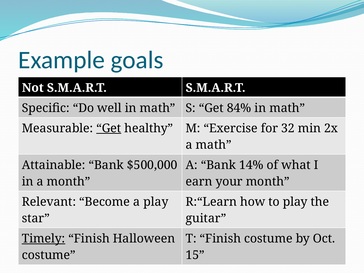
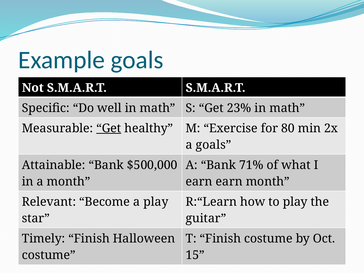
84%: 84% -> 23%
32: 32 -> 80
a math: math -> goals
14%: 14% -> 71%
earn your: your -> earn
Timely underline: present -> none
